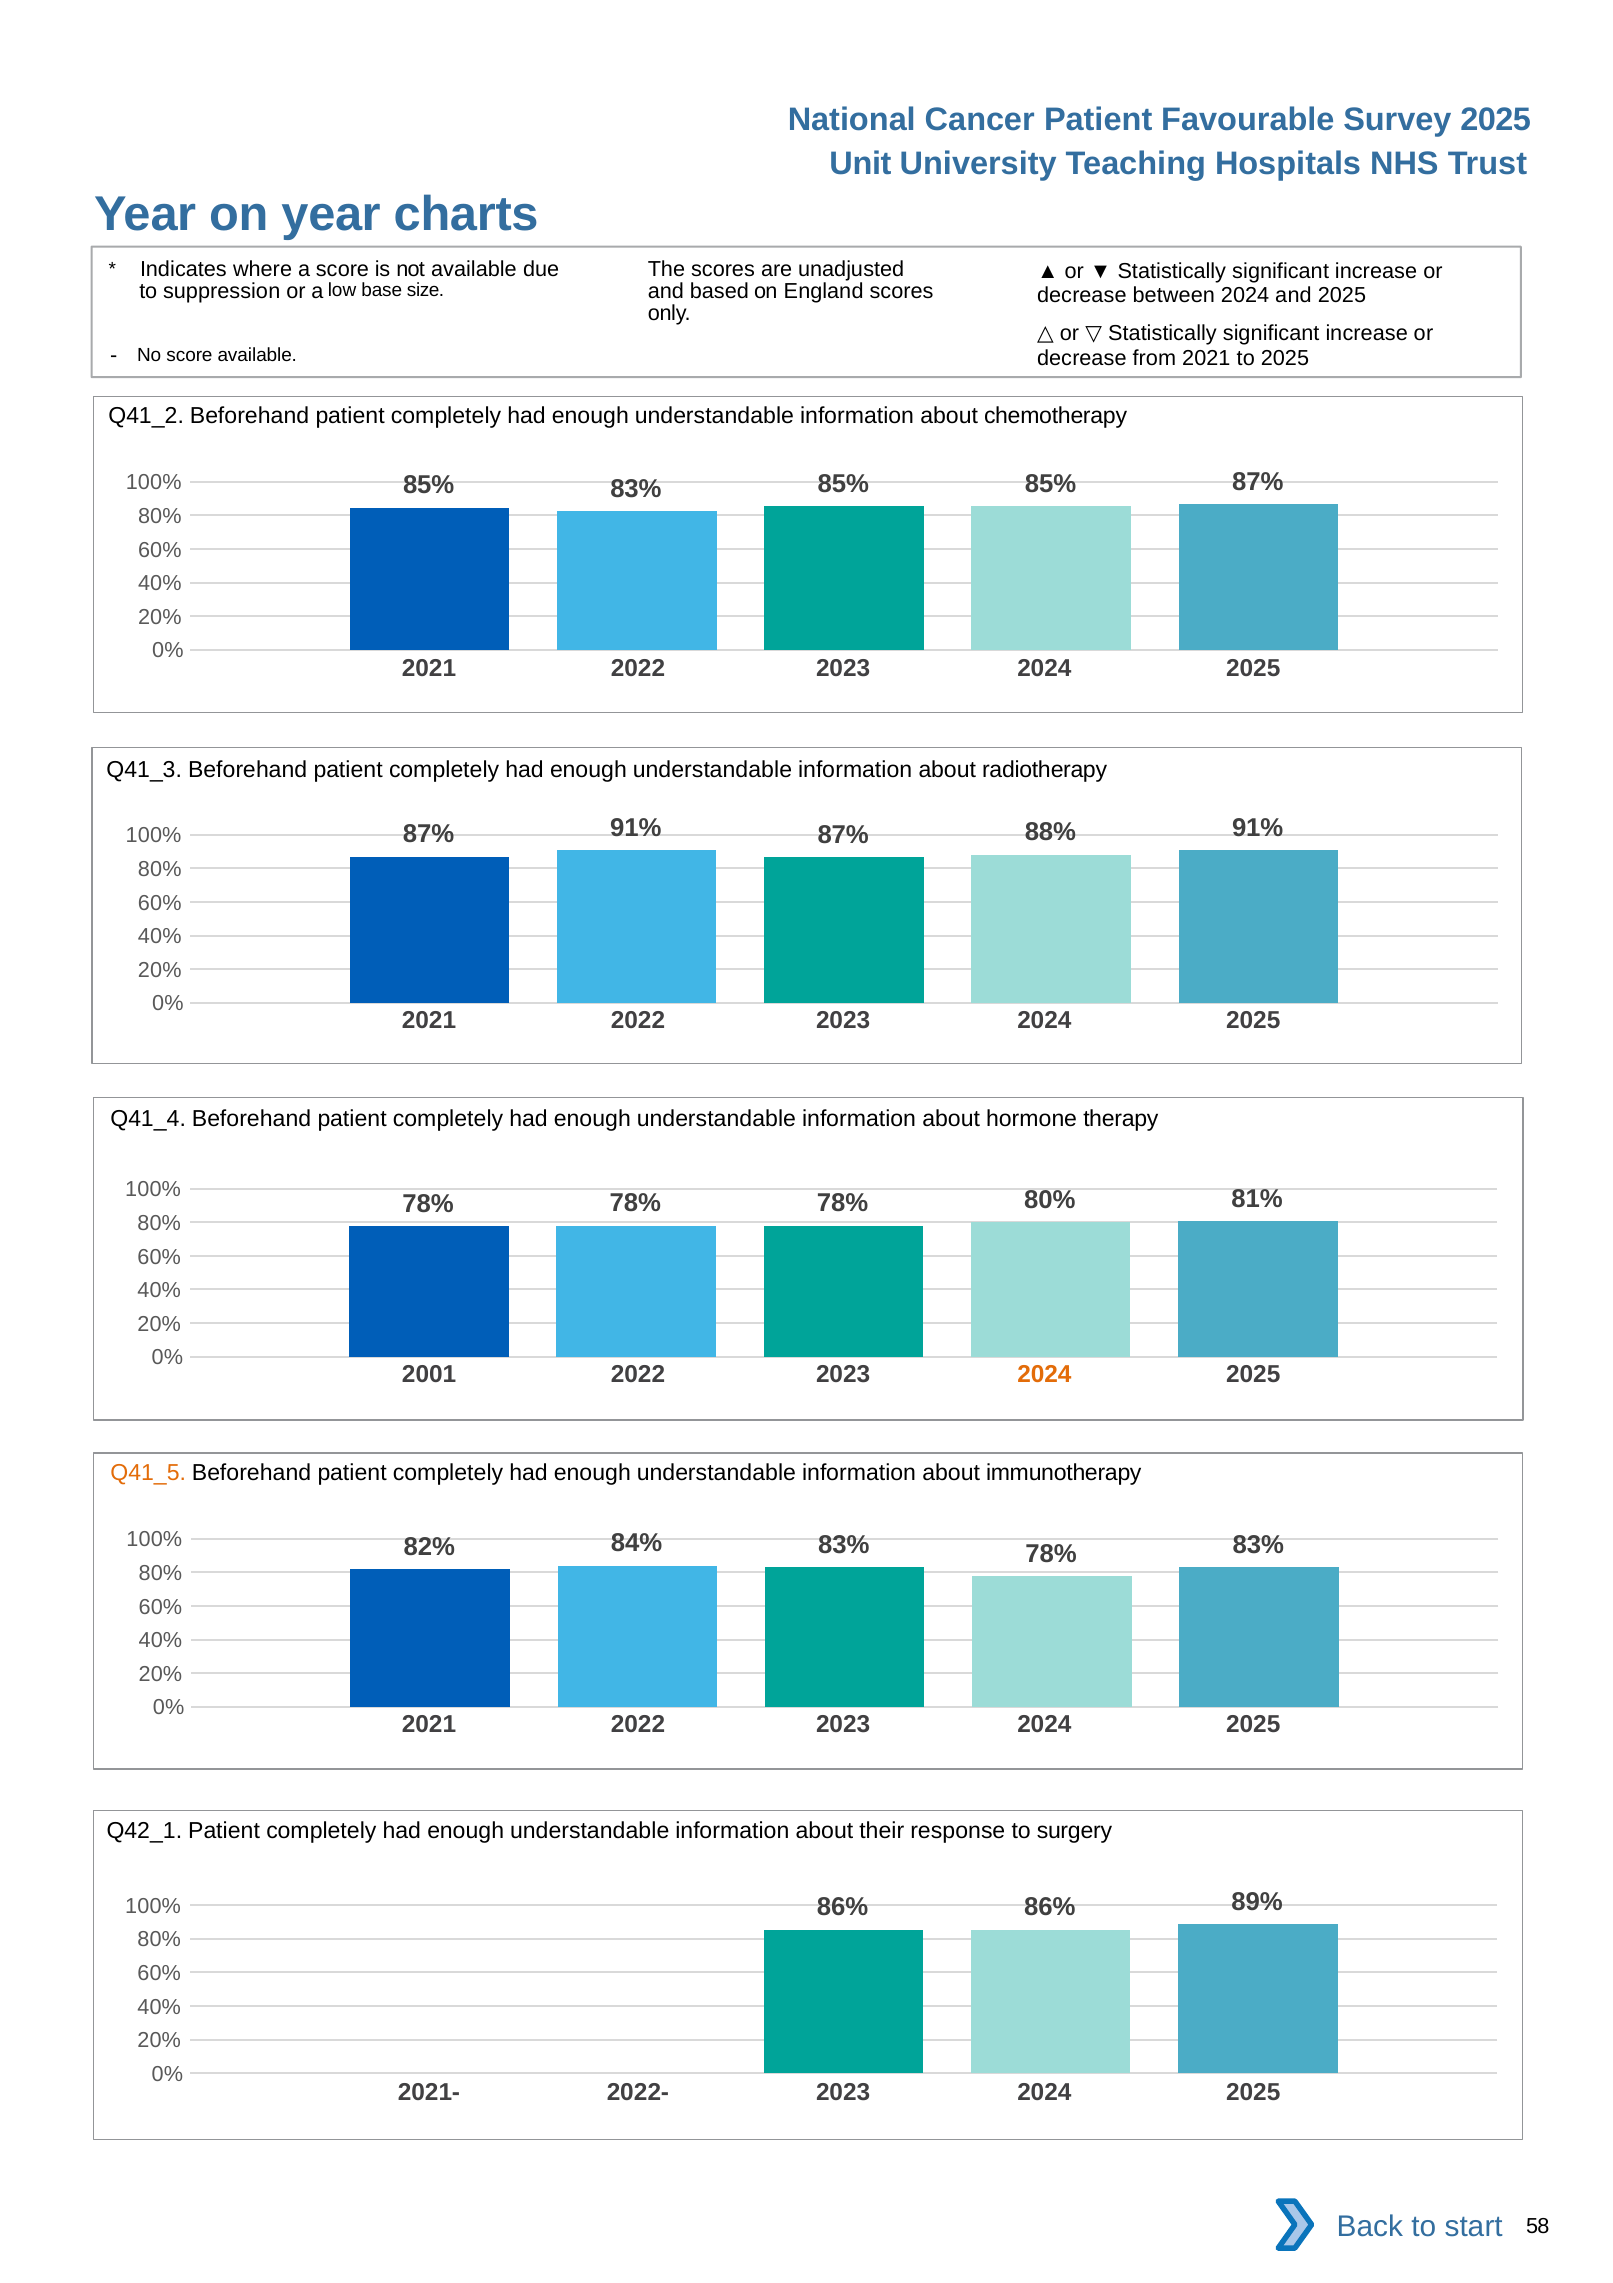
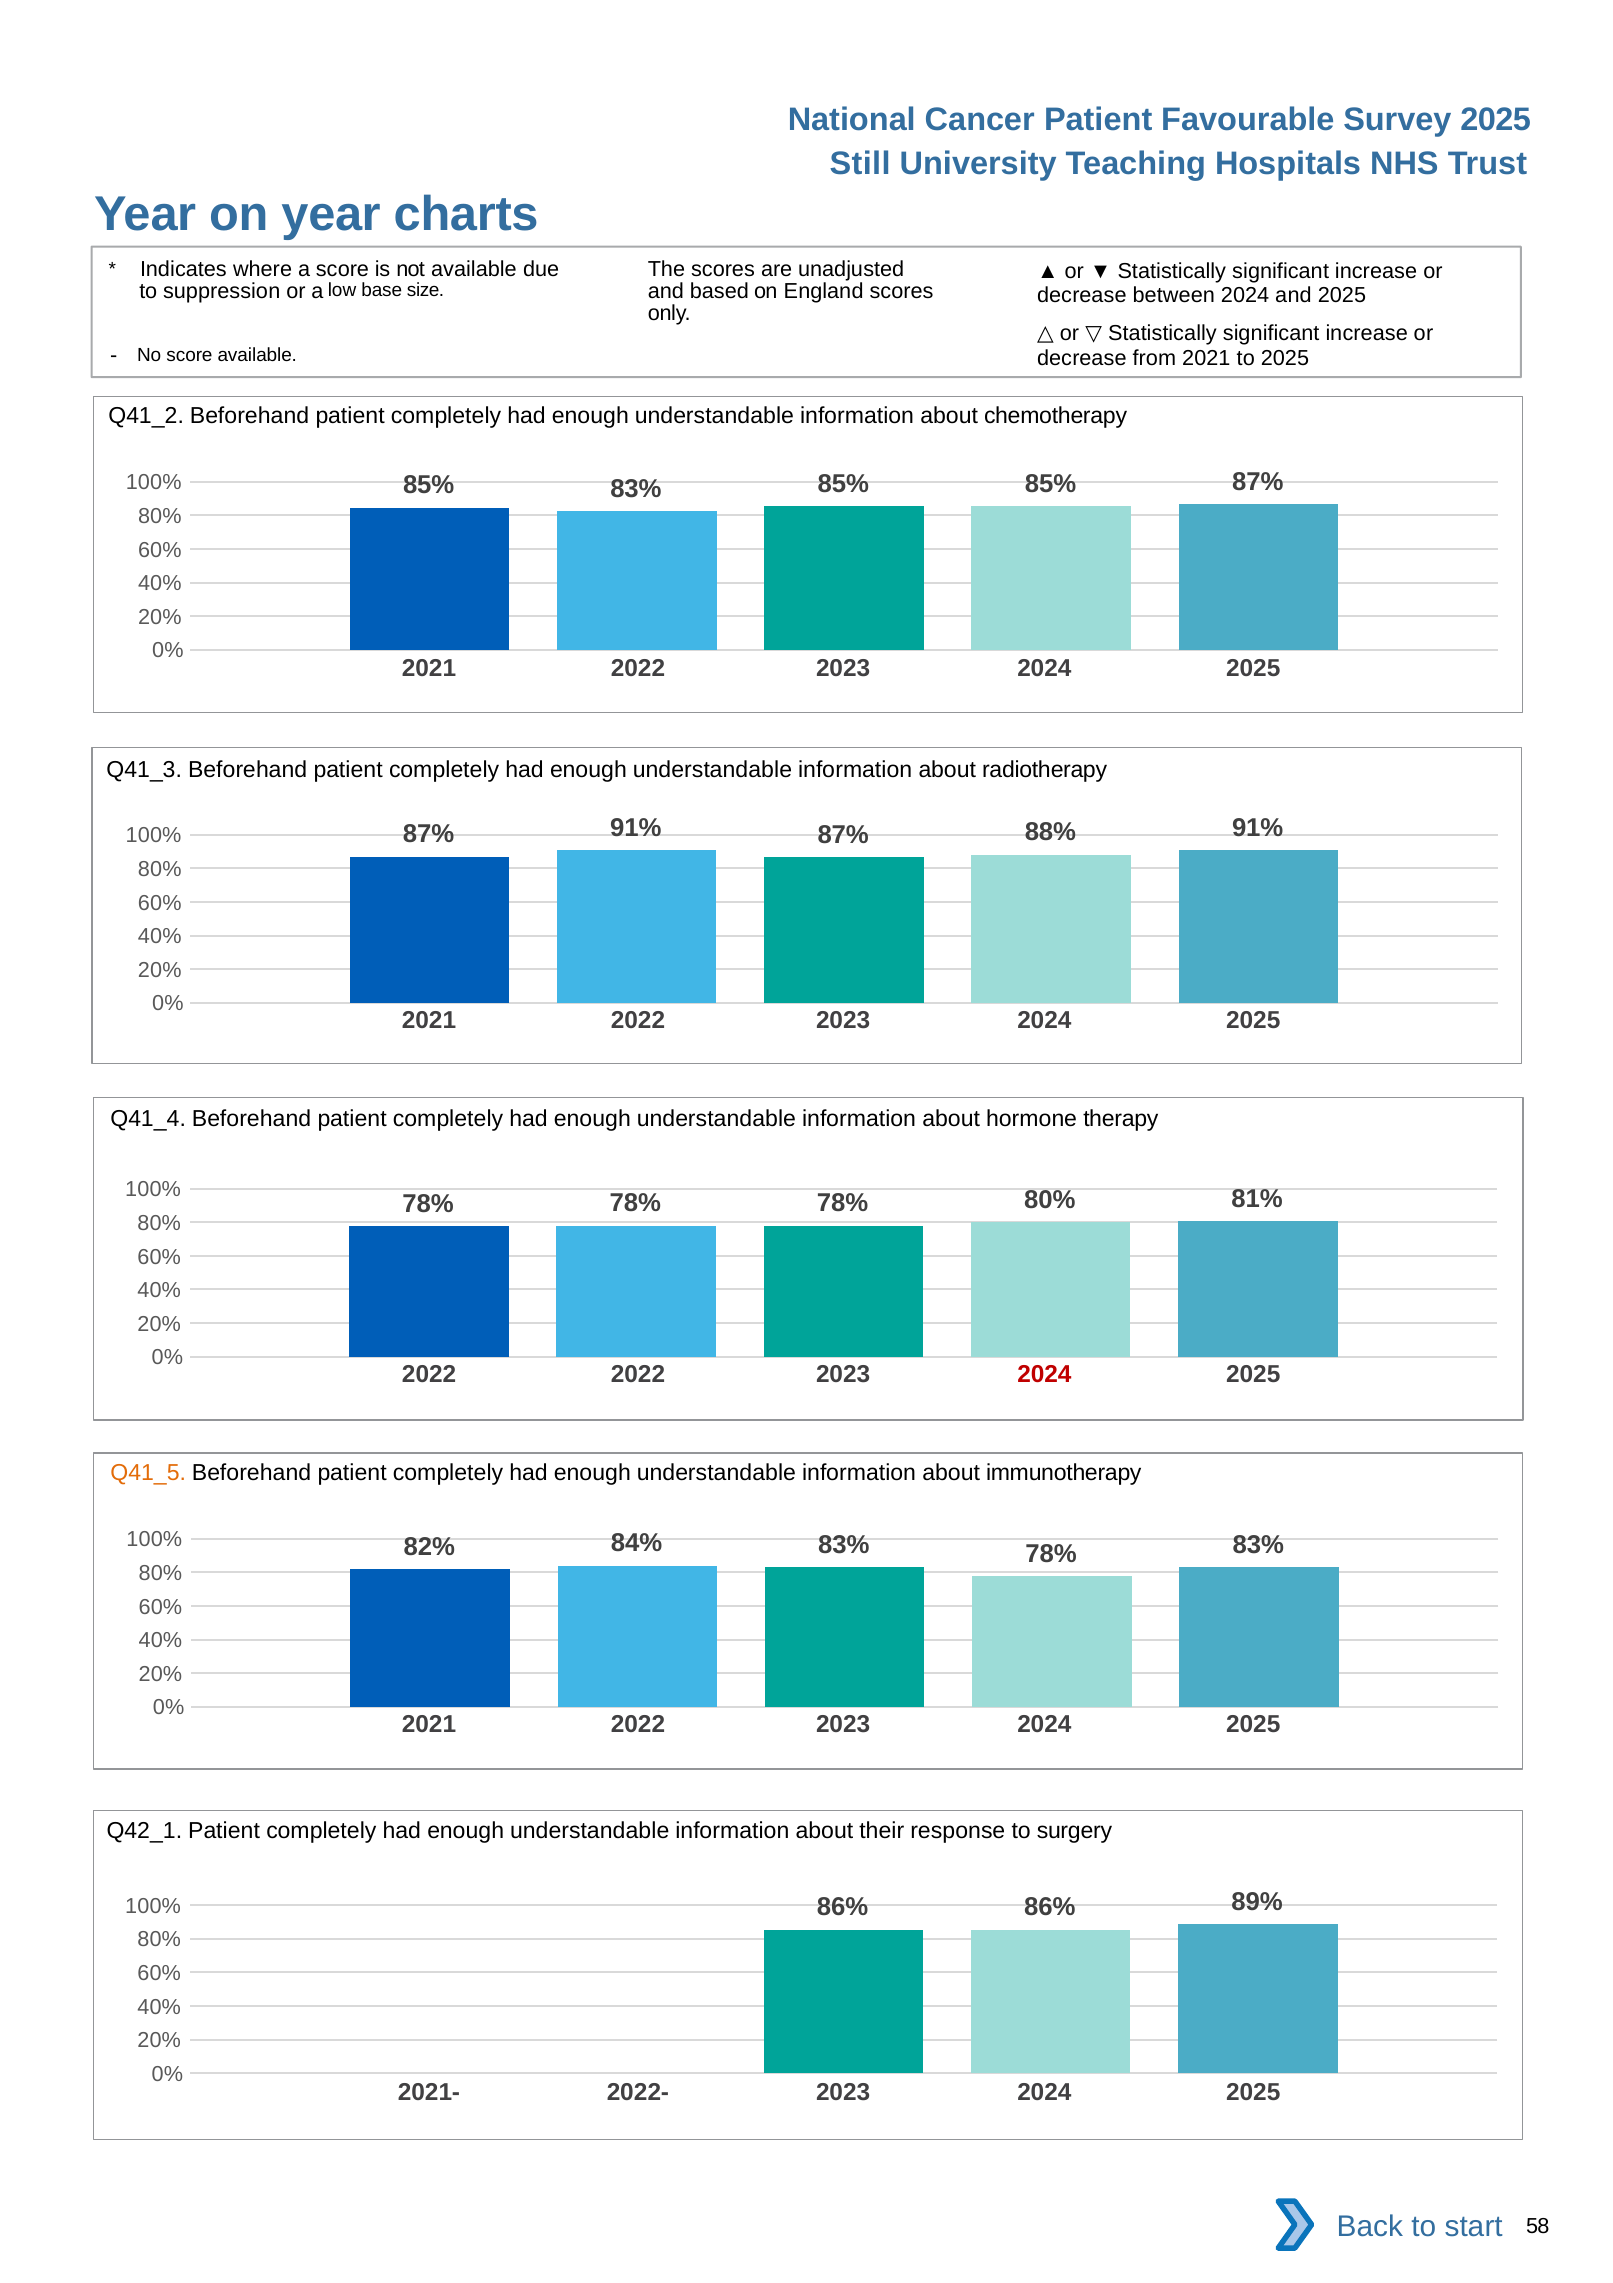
Unit: Unit -> Still
2001 at (429, 1375): 2001 -> 2022
2024 at (1044, 1375) colour: orange -> red
